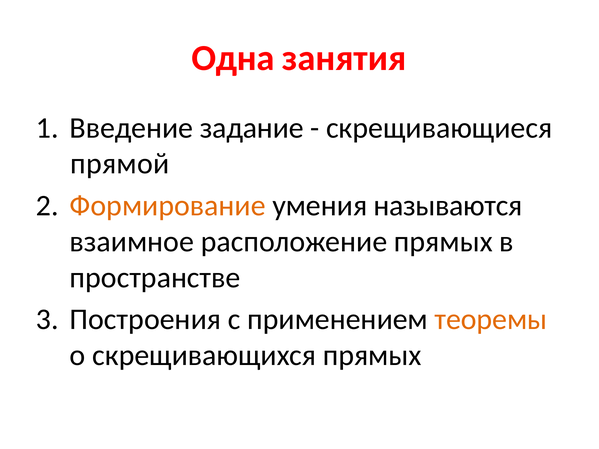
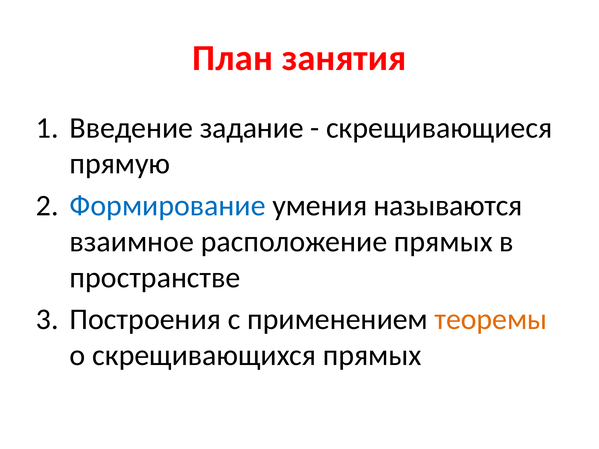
Одна: Одна -> План
прямой: прямой -> прямую
Формирование colour: orange -> blue
